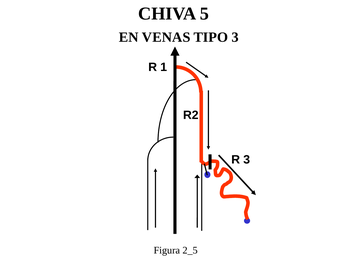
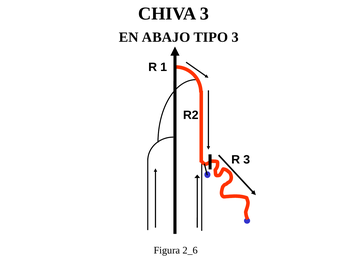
CHIVA 5: 5 -> 3
VENAS: VENAS -> ABAJO
2_5: 2_5 -> 2_6
